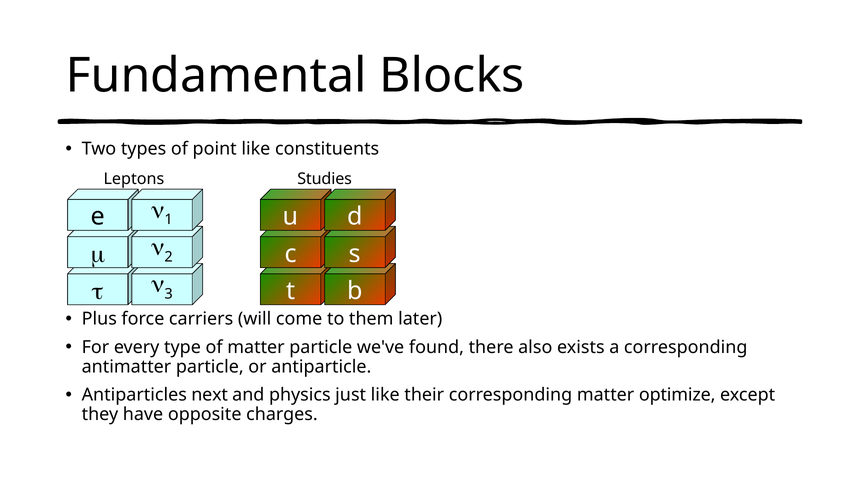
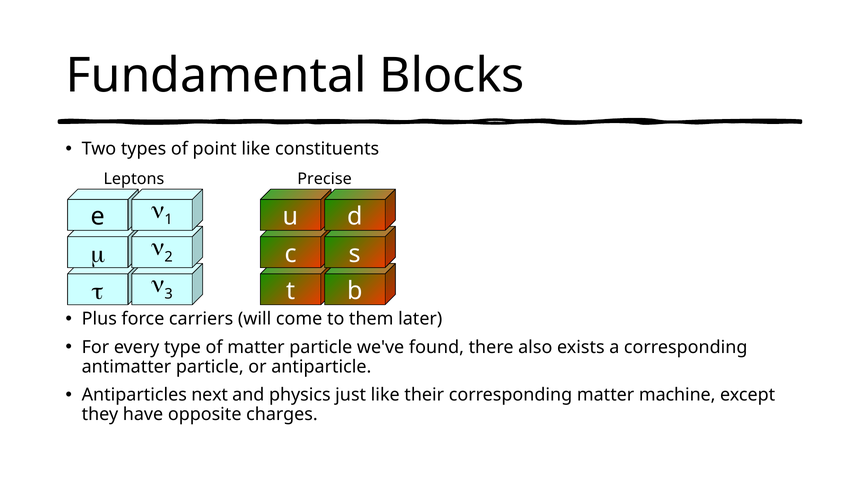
Studies: Studies -> Precise
optimize: optimize -> machine
